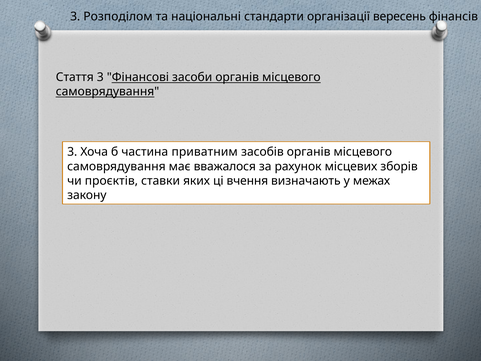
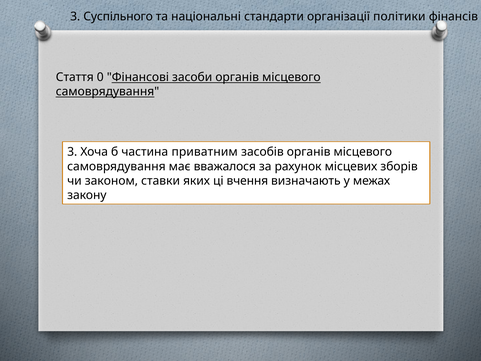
Розподілом: Розподілом -> Суспільного
вересень: вересень -> політики
Стаття 3: 3 -> 0
проєктів: проєктів -> законом
